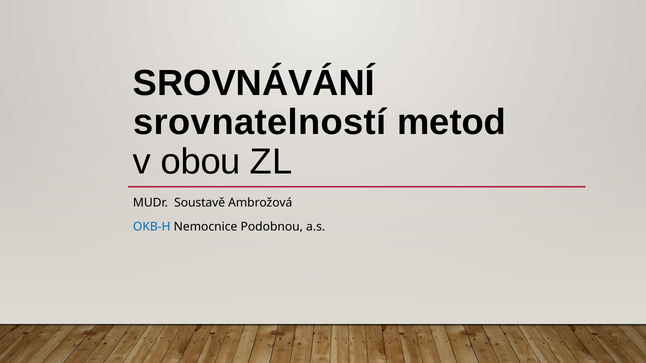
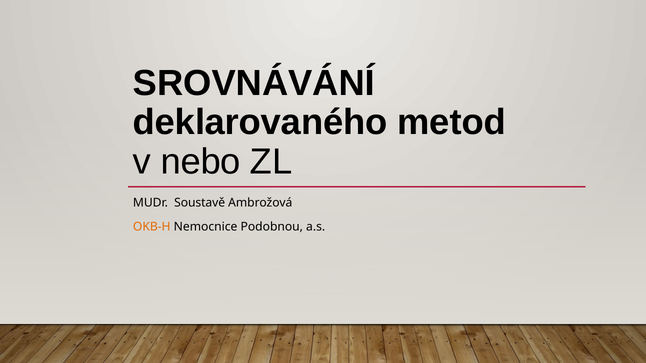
srovnatelností: srovnatelností -> deklarovaného
obou: obou -> nebo
OKB-H colour: blue -> orange
